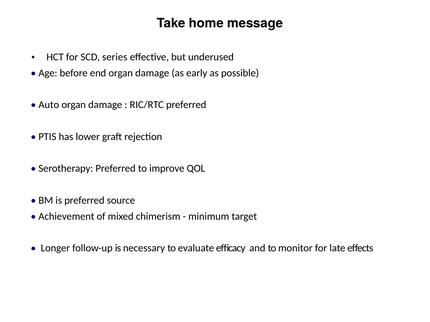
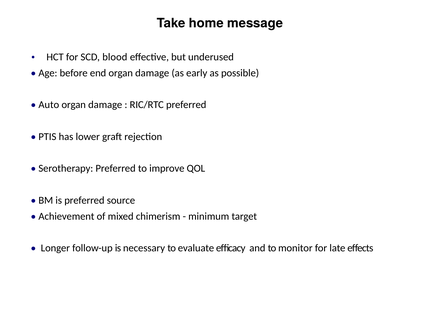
series: series -> blood
